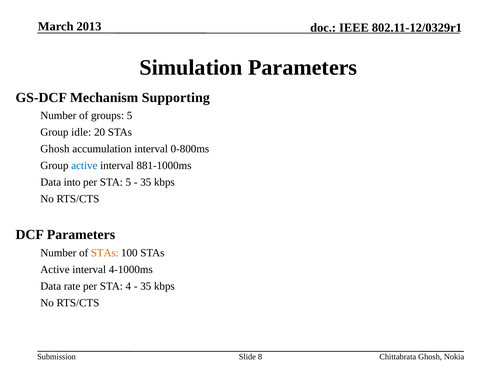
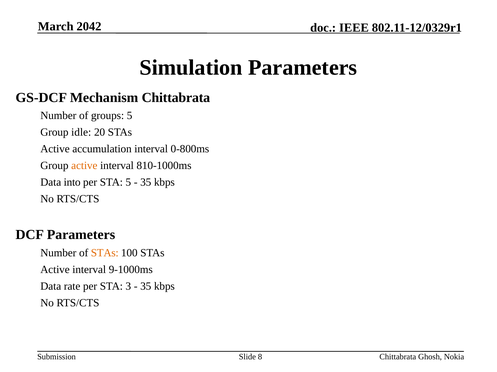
2013: 2013 -> 2042
Mechanism Supporting: Supporting -> Chittabrata
Ghosh at (55, 149): Ghosh -> Active
active at (84, 166) colour: blue -> orange
881-1000ms: 881-1000ms -> 810-1000ms
4-1000ms: 4-1000ms -> 9-1000ms
4: 4 -> 3
